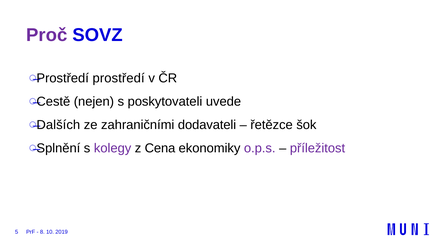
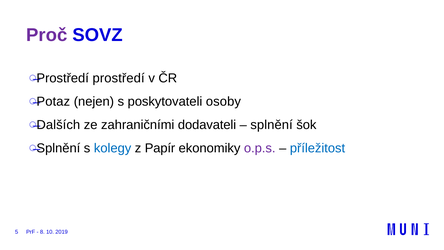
Cestě: Cestě -> Potaz
uvede: uvede -> osoby
řetězce at (272, 125): řetězce -> splnění
kolegy colour: purple -> blue
Cena: Cena -> Papír
příležitost colour: purple -> blue
